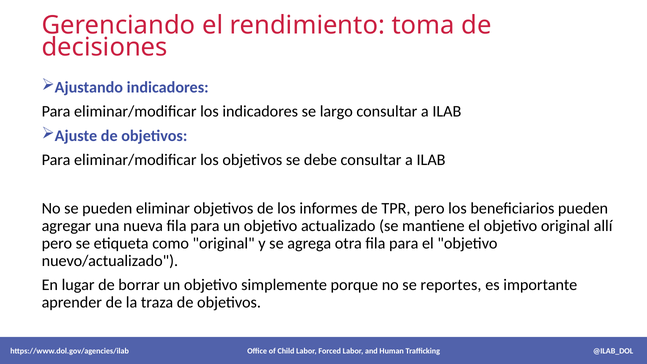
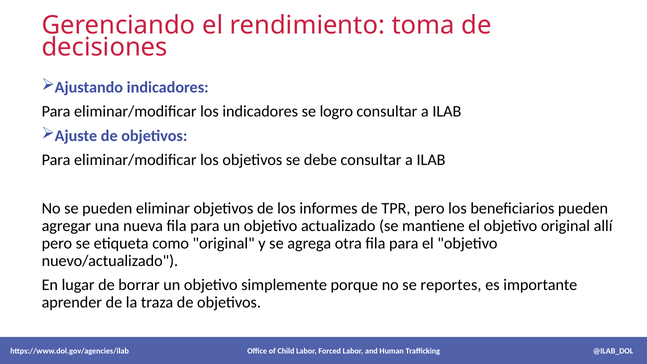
largo: largo -> logro
